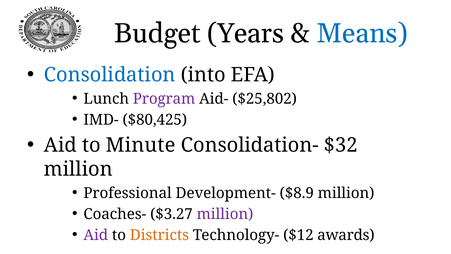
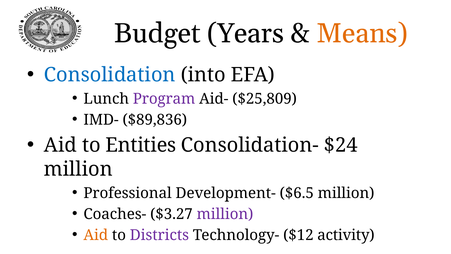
Means colour: blue -> orange
$25,802: $25,802 -> $25,809
$80,425: $80,425 -> $89,836
Minute: Minute -> Entities
$32: $32 -> $24
$8.9: $8.9 -> $6.5
Aid at (96, 235) colour: purple -> orange
Districts colour: orange -> purple
awards: awards -> activity
